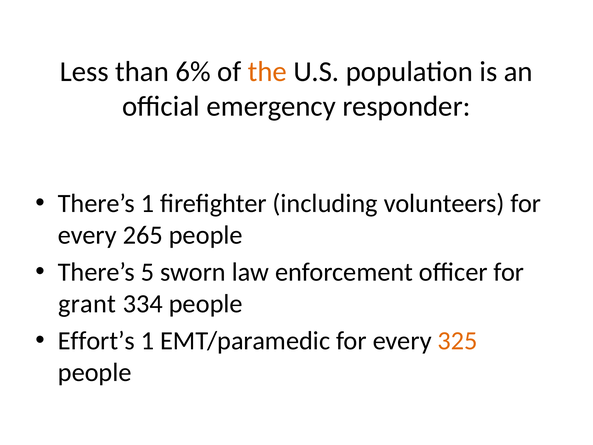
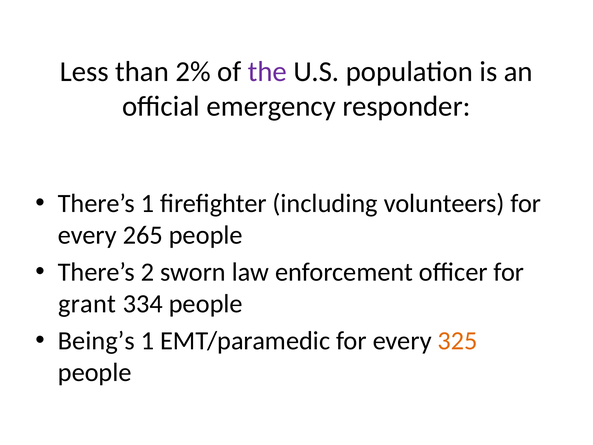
6%: 6% -> 2%
the colour: orange -> purple
5: 5 -> 2
Effort’s: Effort’s -> Being’s
